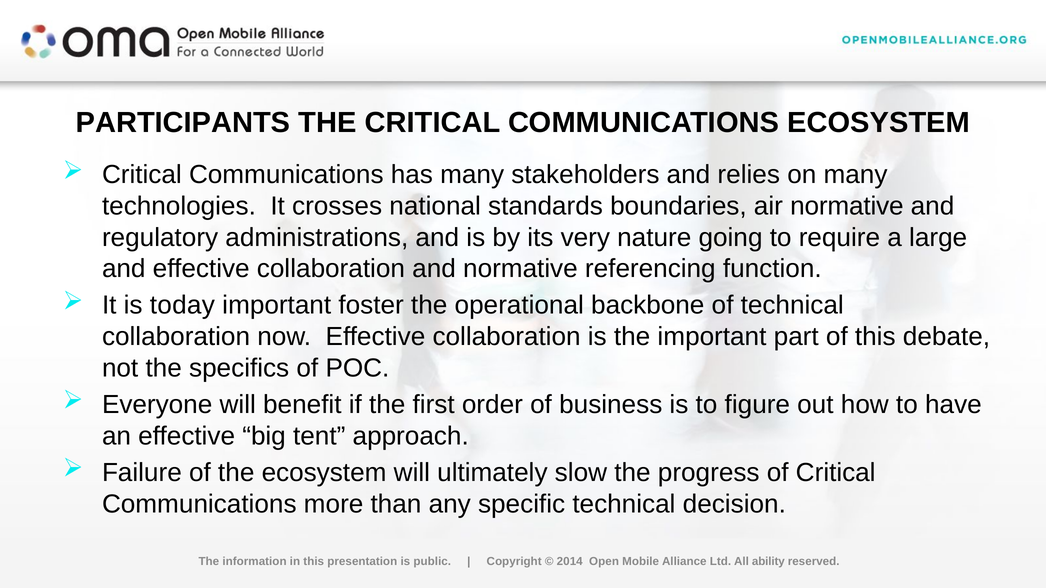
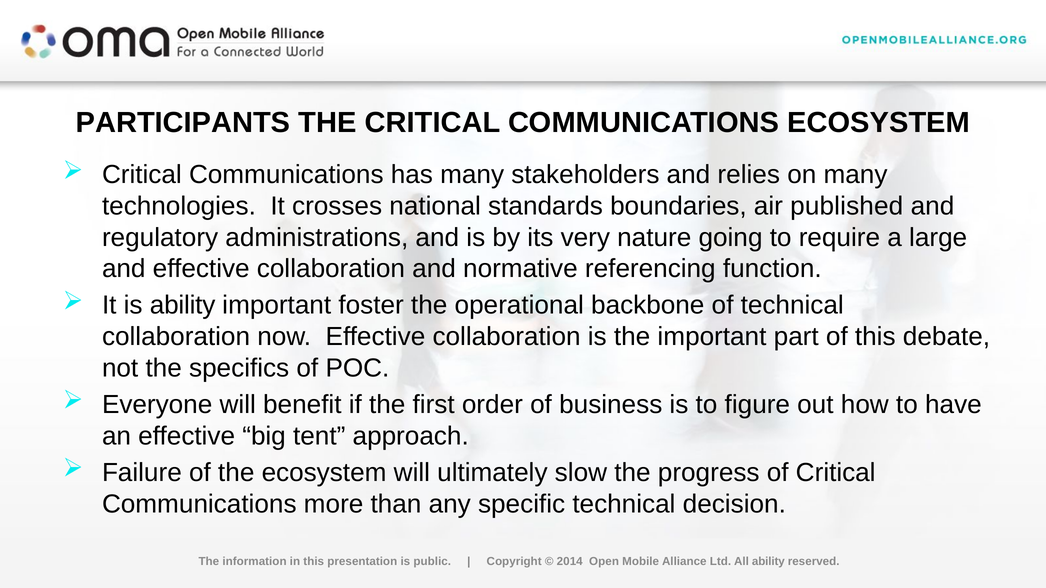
air normative: normative -> published
is today: today -> ability
